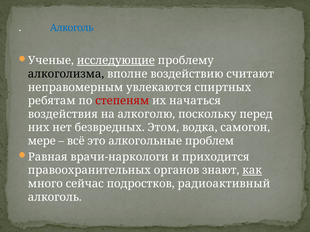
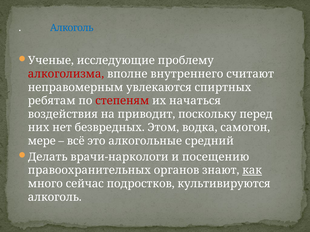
исследующие underline: present -> none
алкоголизма colour: black -> red
воздействию: воздействию -> внутреннего
алкоголю: алкоголю -> приводит
проблем: проблем -> средний
Равная: Равная -> Делать
приходится: приходится -> посещению
радиоактивный: радиоактивный -> культивируются
